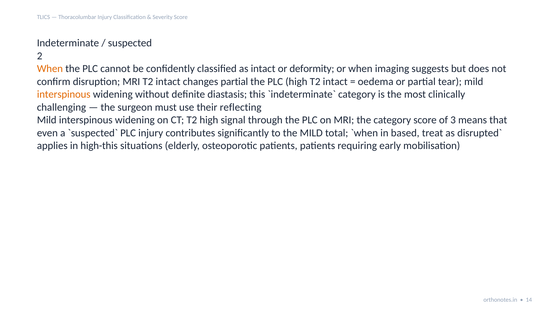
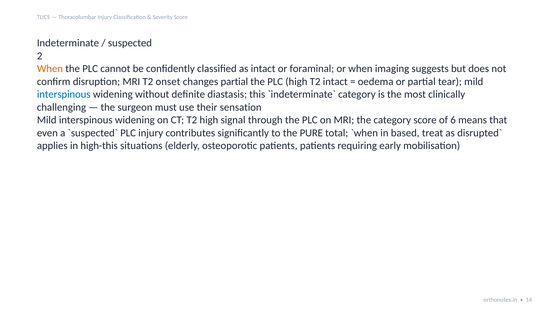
deformity: deformity -> foraminal
MRI T2 intact: intact -> onset
interspinous at (64, 94) colour: orange -> blue
reflecting: reflecting -> sensation
3: 3 -> 6
the MILD: MILD -> PURE
